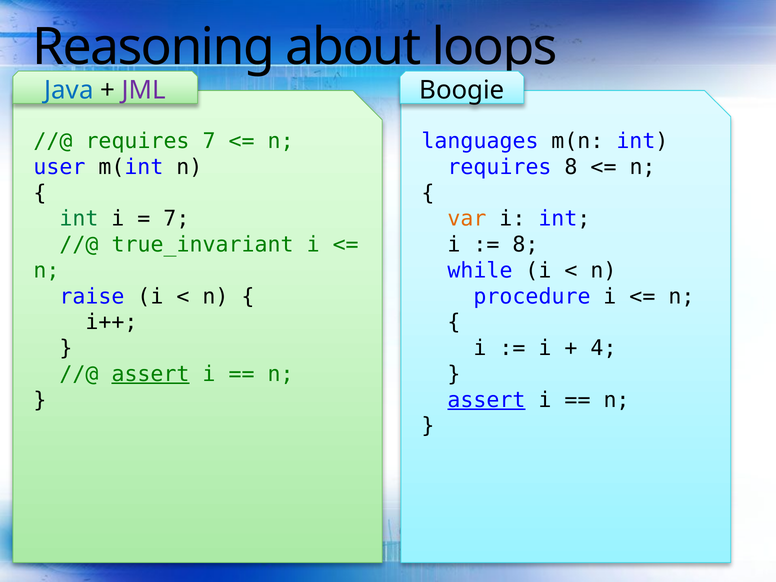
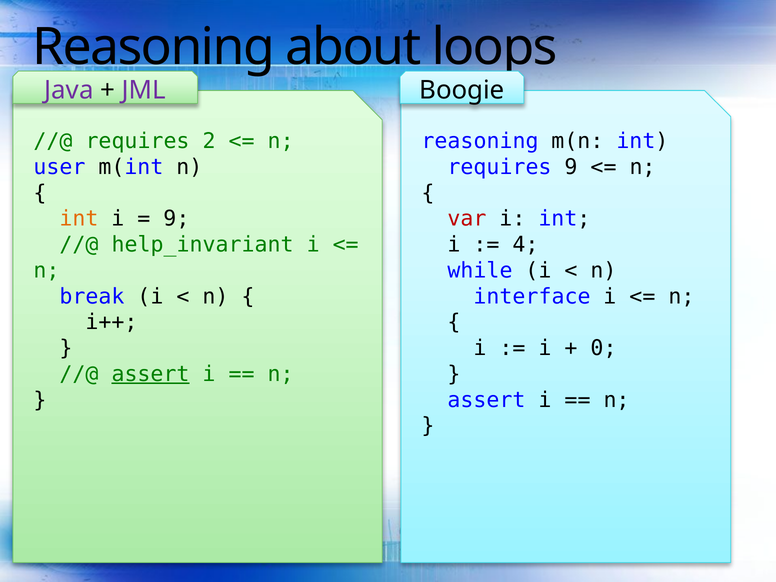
Java colour: blue -> purple
requires 7: 7 -> 2
languages at (480, 141): languages -> reasoning
requires 8: 8 -> 9
int at (79, 219) colour: green -> orange
7 at (176, 219): 7 -> 9
var colour: orange -> red
true_invariant: true_invariant -> help_invariant
8 at (525, 245): 8 -> 4
raise: raise -> break
procedure: procedure -> interface
4: 4 -> 0
assert at (486, 400) underline: present -> none
